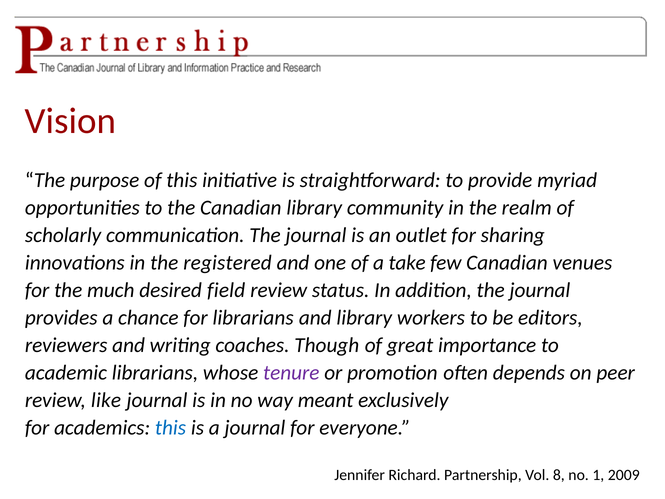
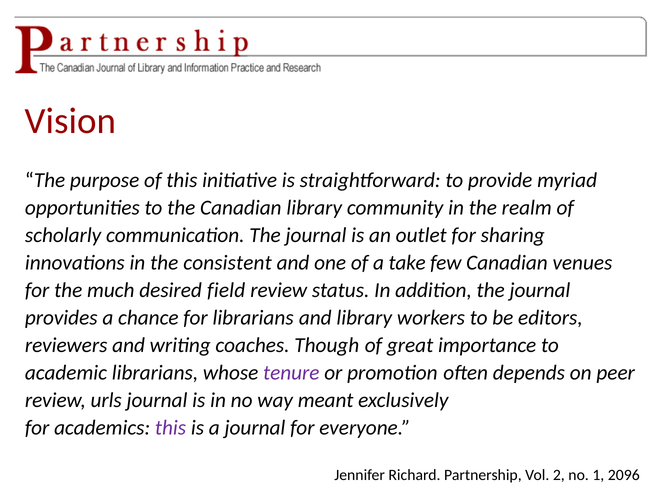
registered: registered -> consistent
like: like -> urls
this at (170, 427) colour: blue -> purple
8: 8 -> 2
2009: 2009 -> 2096
